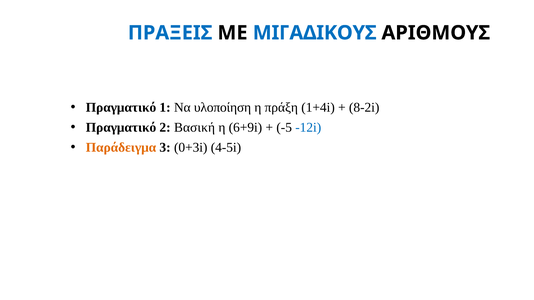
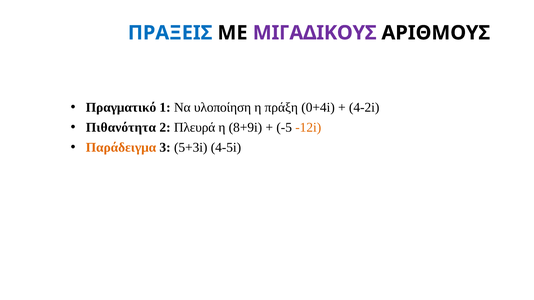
MIΓΑΔΙΚΟΥΣ colour: blue -> purple
1+4i: 1+4i -> 0+4i
8-2i: 8-2i -> 4-2i
Πραγματικό at (121, 128): Πραγματικό -> Πιθανότητα
Βασική: Βασική -> Πλευρά
6+9i: 6+9i -> 8+9i
-12i colour: blue -> orange
0+3i: 0+3i -> 5+3i
